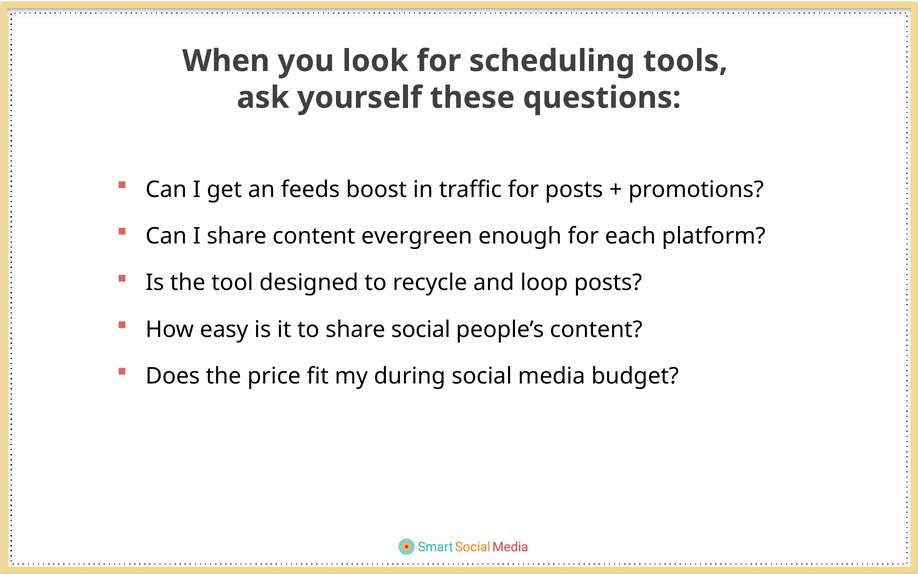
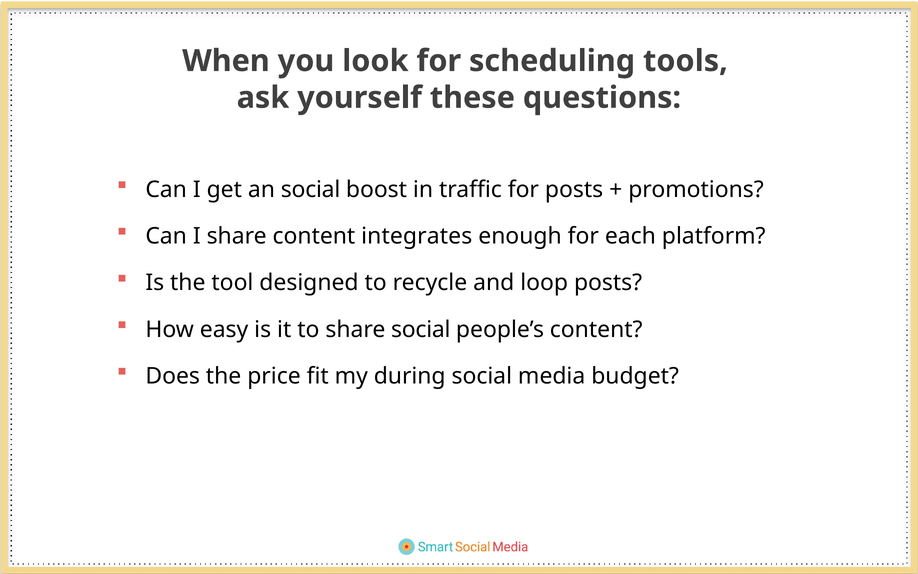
an feeds: feeds -> social
evergreen: evergreen -> integrates
